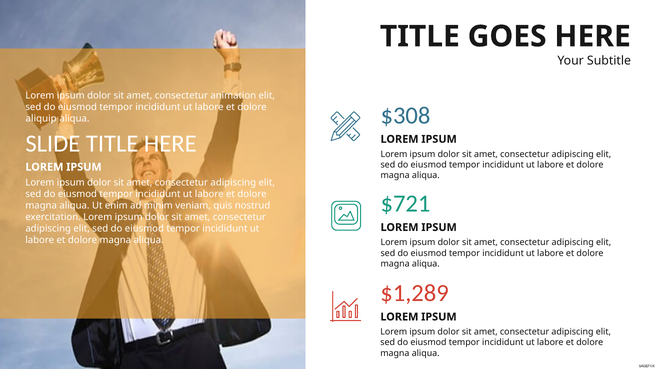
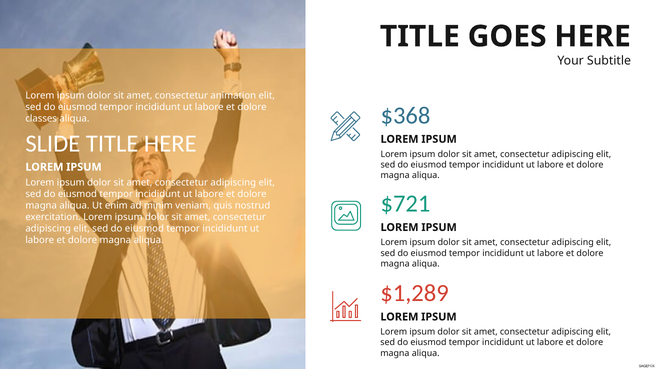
$308: $308 -> $368
aliquip: aliquip -> classes
